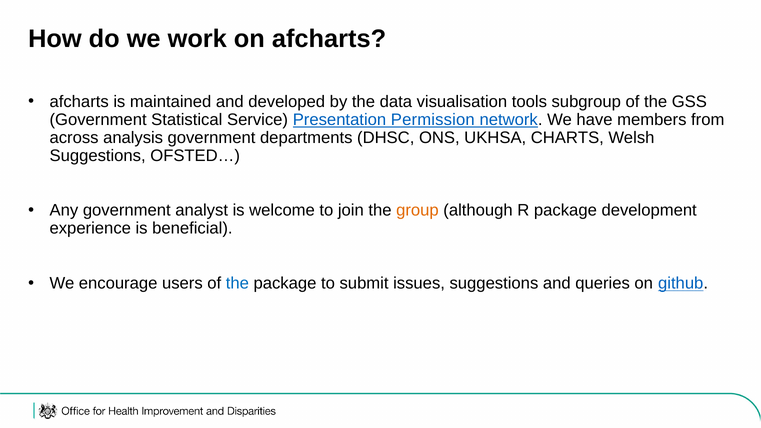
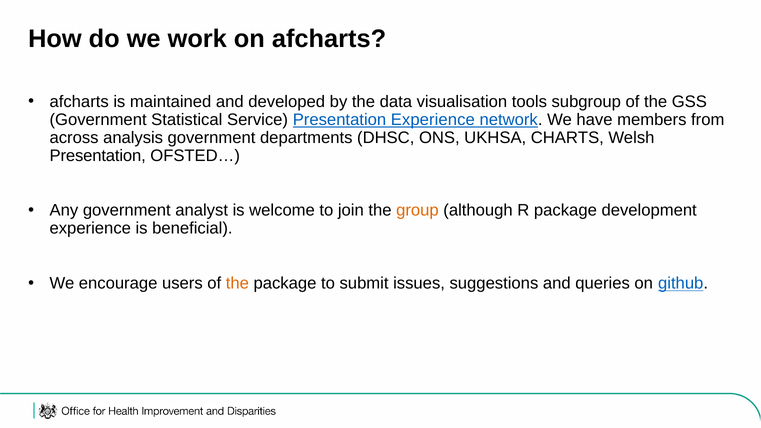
Presentation Permission: Permission -> Experience
Suggestions at (98, 156): Suggestions -> Presentation
the at (237, 283) colour: blue -> orange
